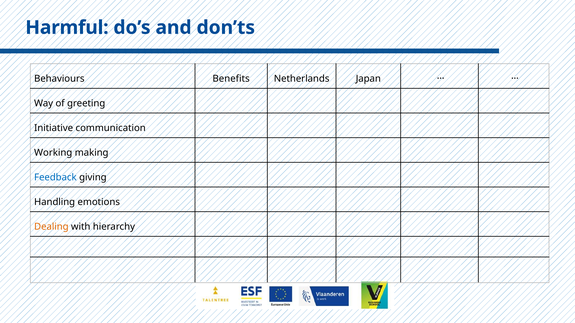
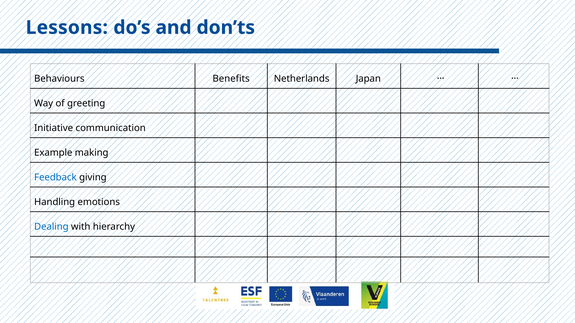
Harmful: Harmful -> Lessons
Working: Working -> Example
Dealing colour: orange -> blue
